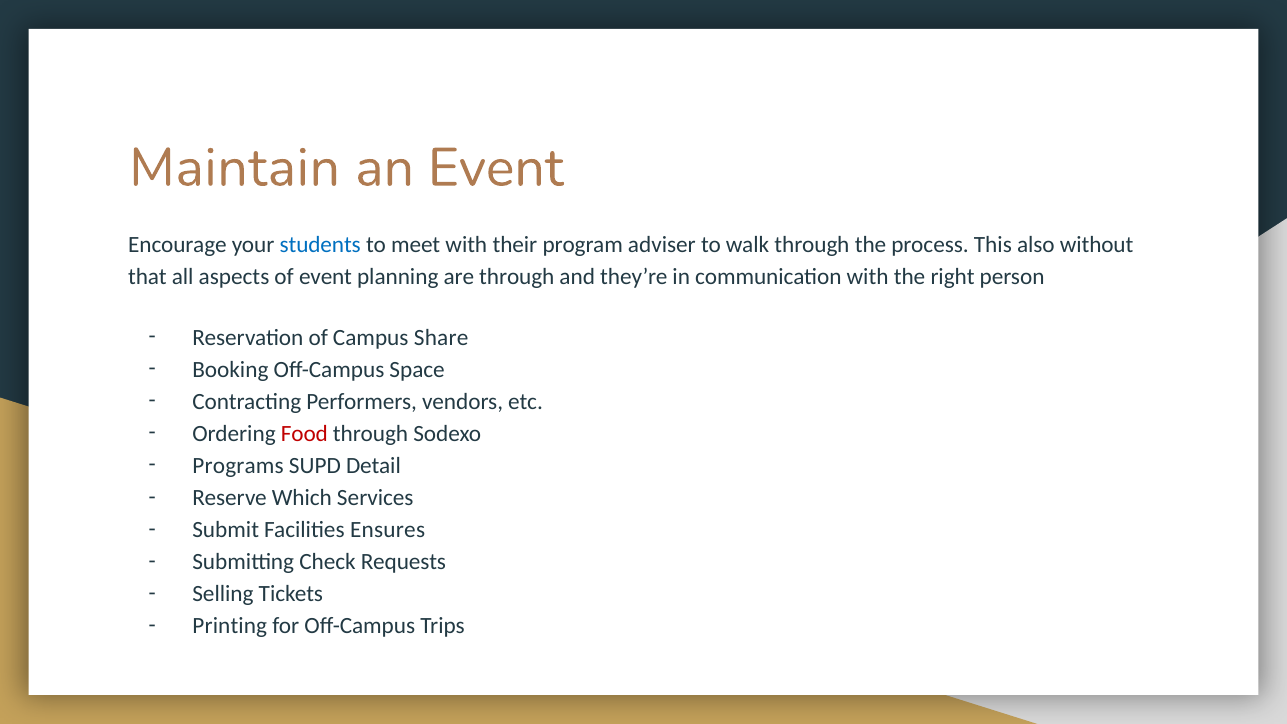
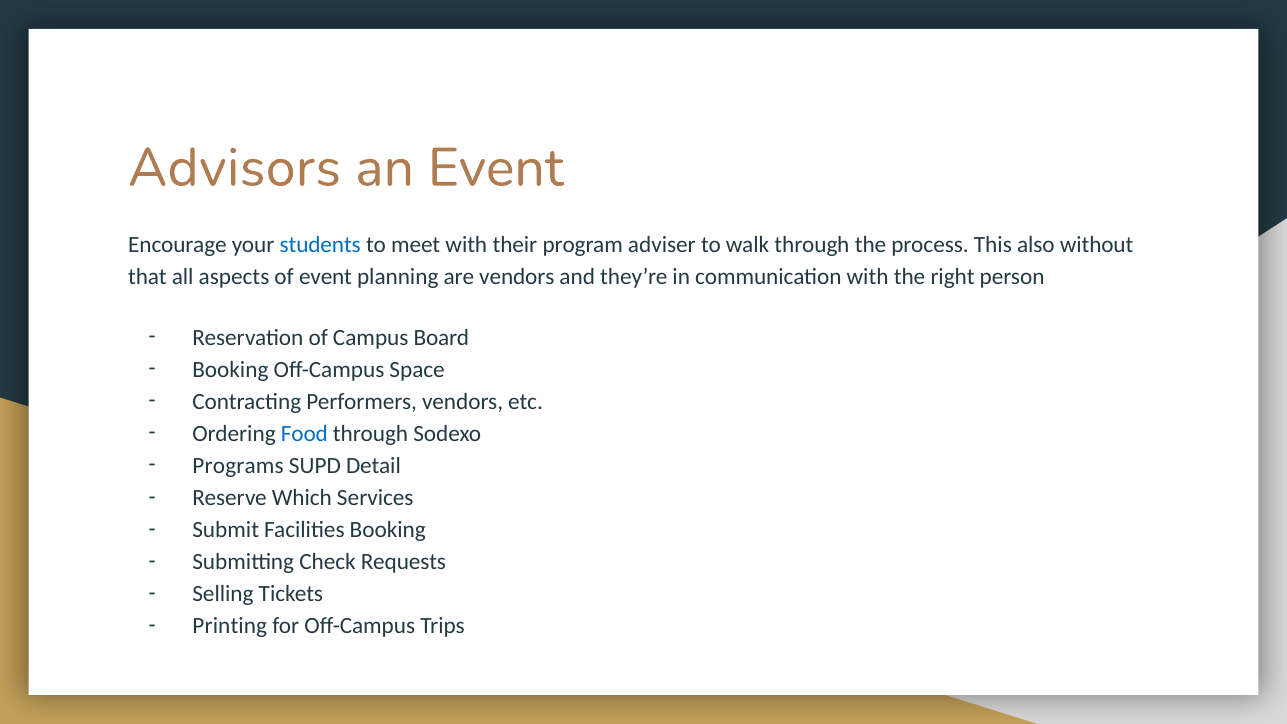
Maintain: Maintain -> Advisors
are through: through -> vendors
Share: Share -> Board
Food colour: red -> blue
Facilities Ensures: Ensures -> Booking
